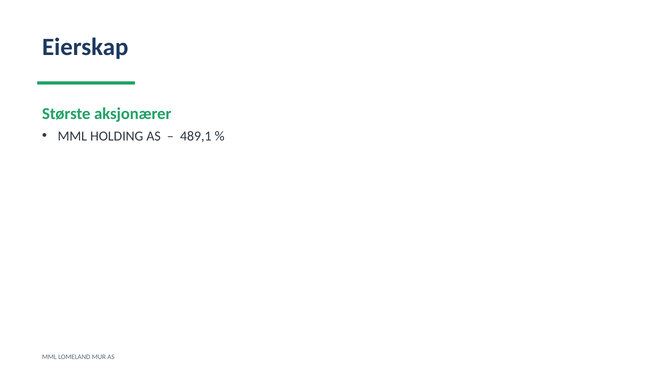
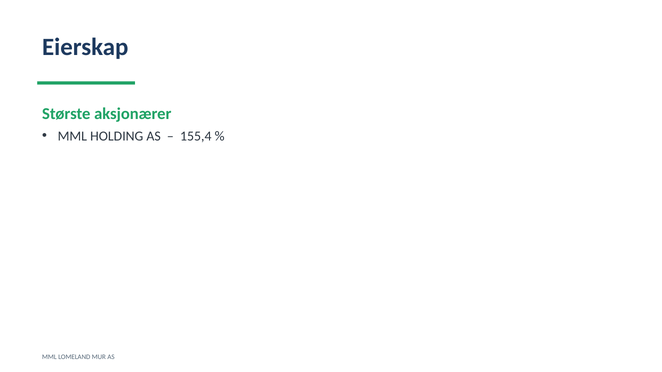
489,1: 489,1 -> 155,4
